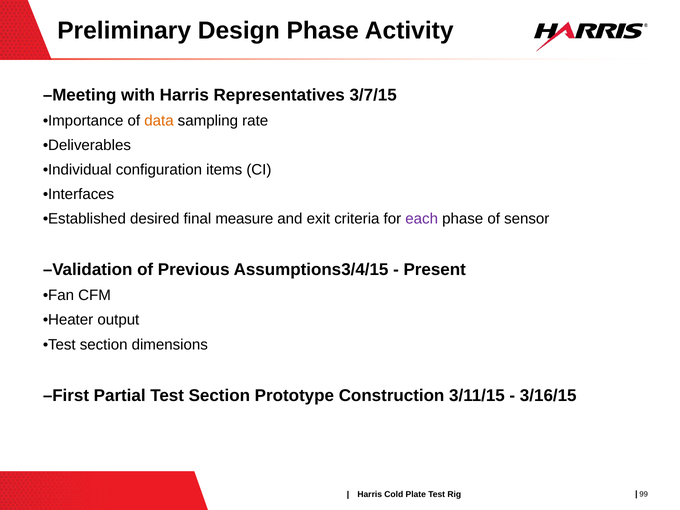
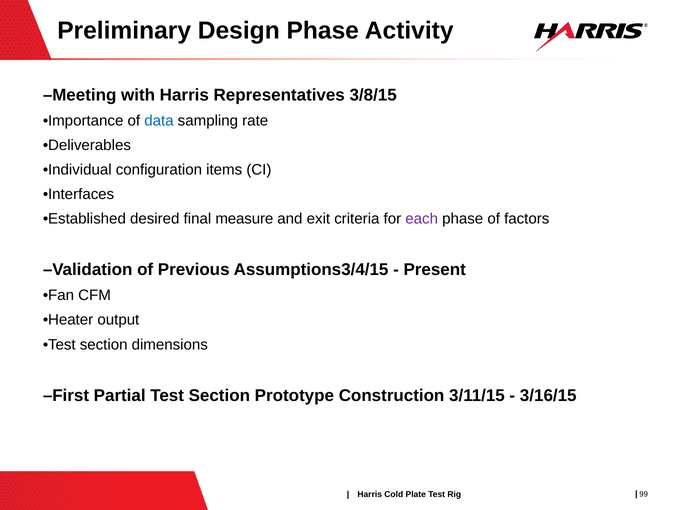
3/7/15: 3/7/15 -> 3/8/15
data colour: orange -> blue
sensor: sensor -> factors
